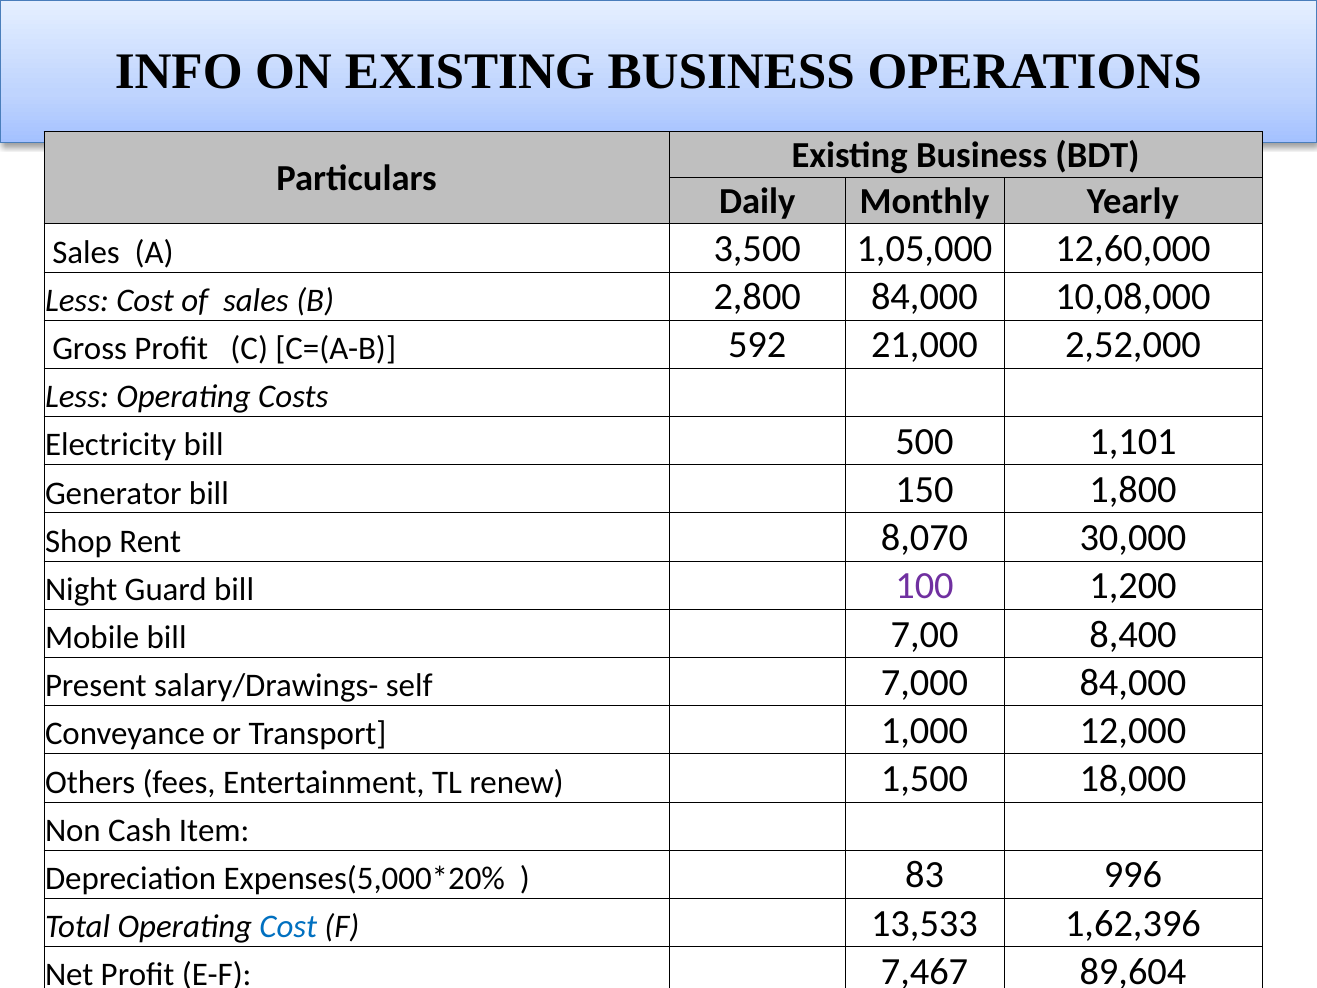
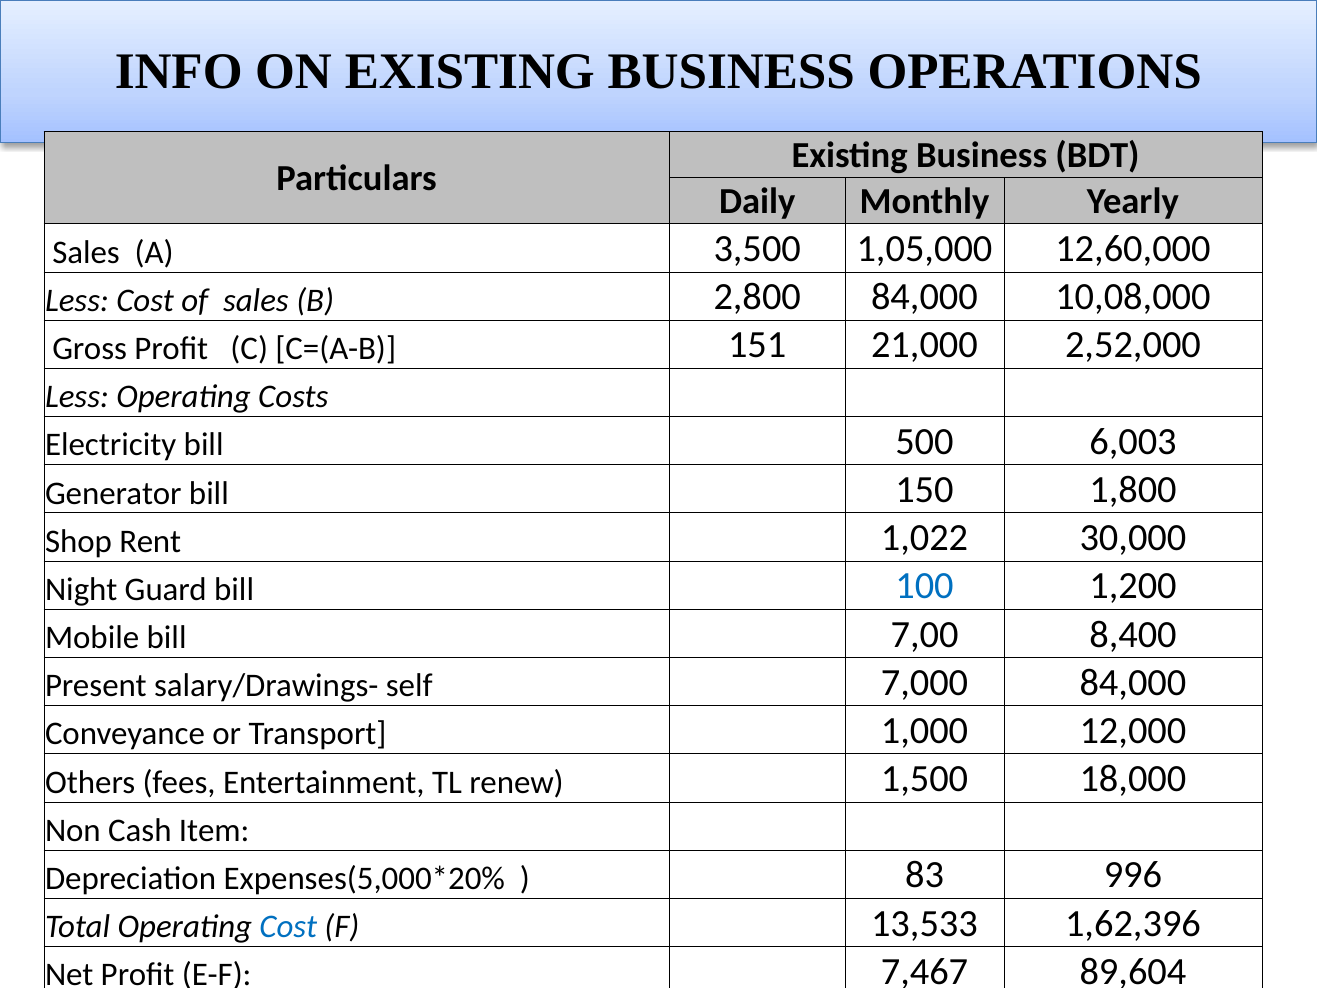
592: 592 -> 151
1,101: 1,101 -> 6,003
8,070: 8,070 -> 1,022
100 colour: purple -> blue
